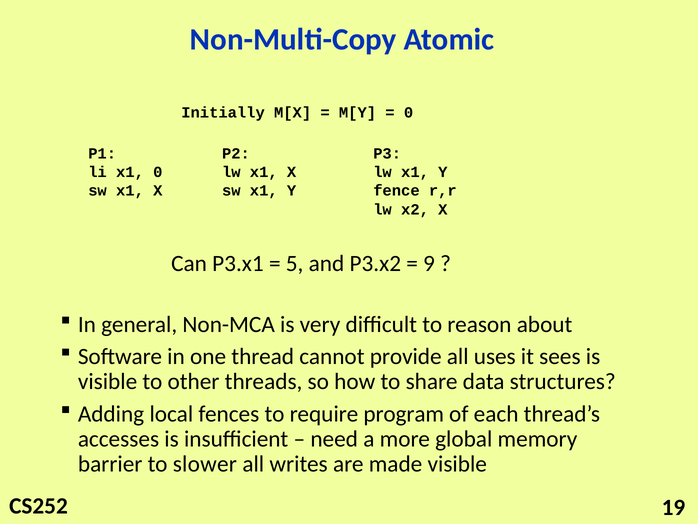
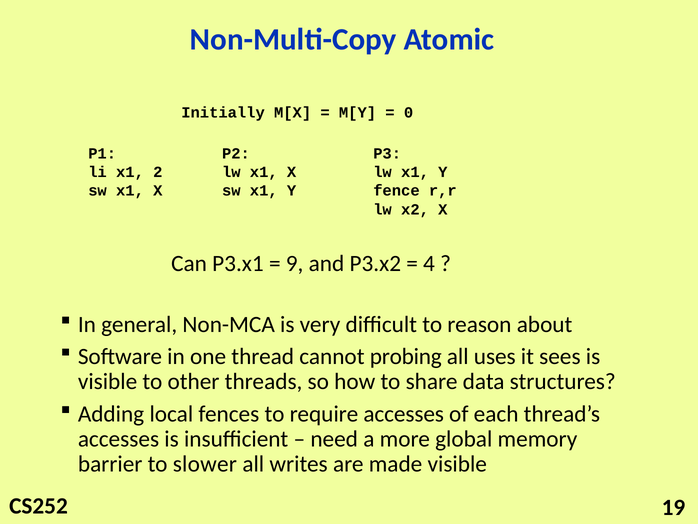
x1 0: 0 -> 2
5: 5 -> 9
9: 9 -> 4
provide: provide -> probing
require program: program -> accesses
